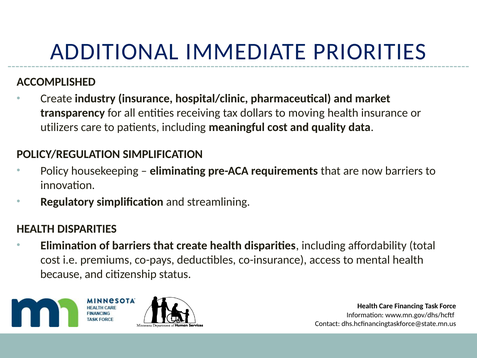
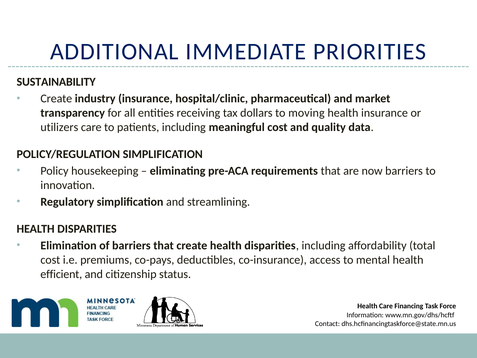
ACCOMPLISHED: ACCOMPLISHED -> SUSTAINABILITY
because: because -> efficient
